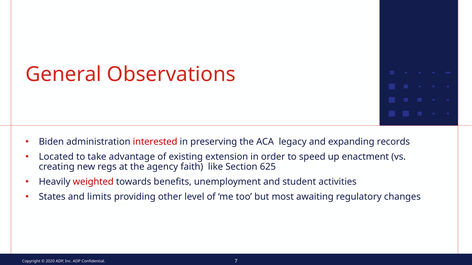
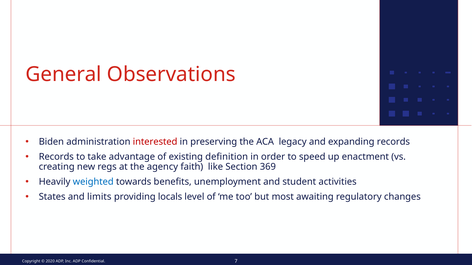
Located at (56, 157): Located -> Records
extension: extension -> definition
625: 625 -> 369
weighted colour: red -> blue
other: other -> locals
